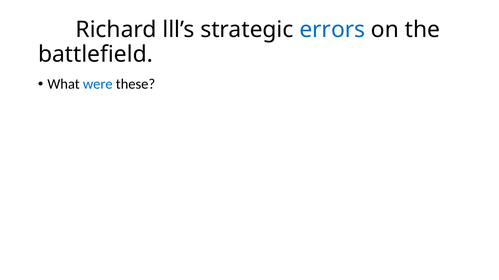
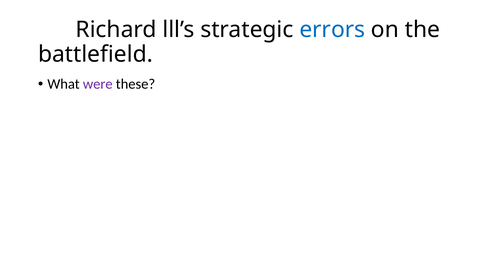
were colour: blue -> purple
